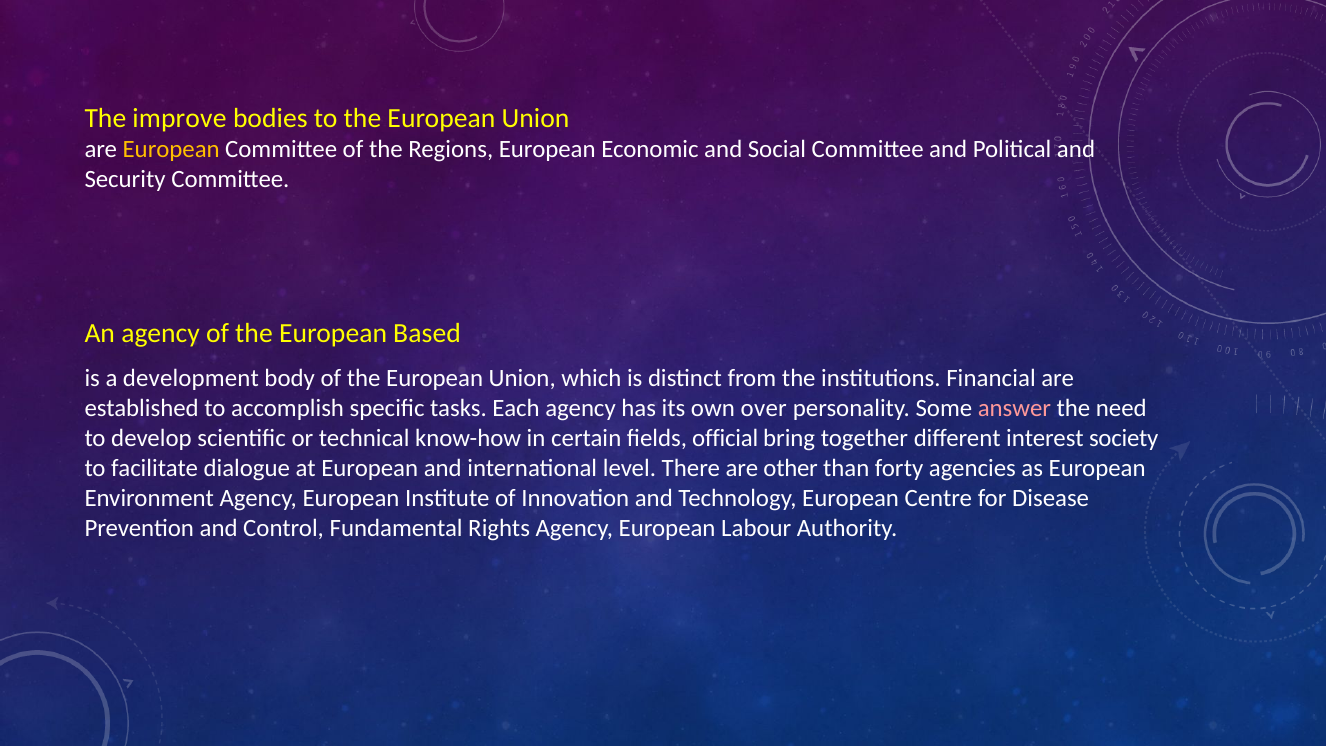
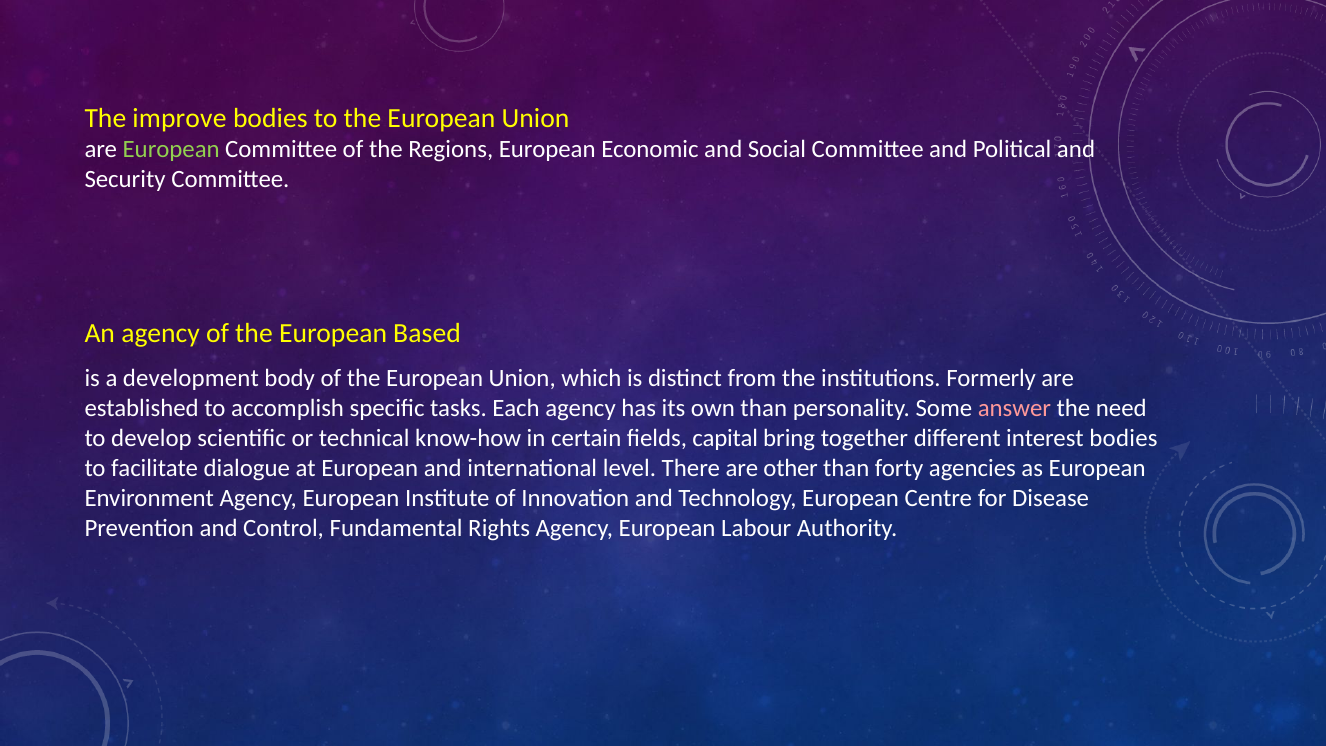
European at (171, 150) colour: yellow -> light green
Financial: Financial -> Formerly
own over: over -> than
official: official -> capital
interest society: society -> bodies
